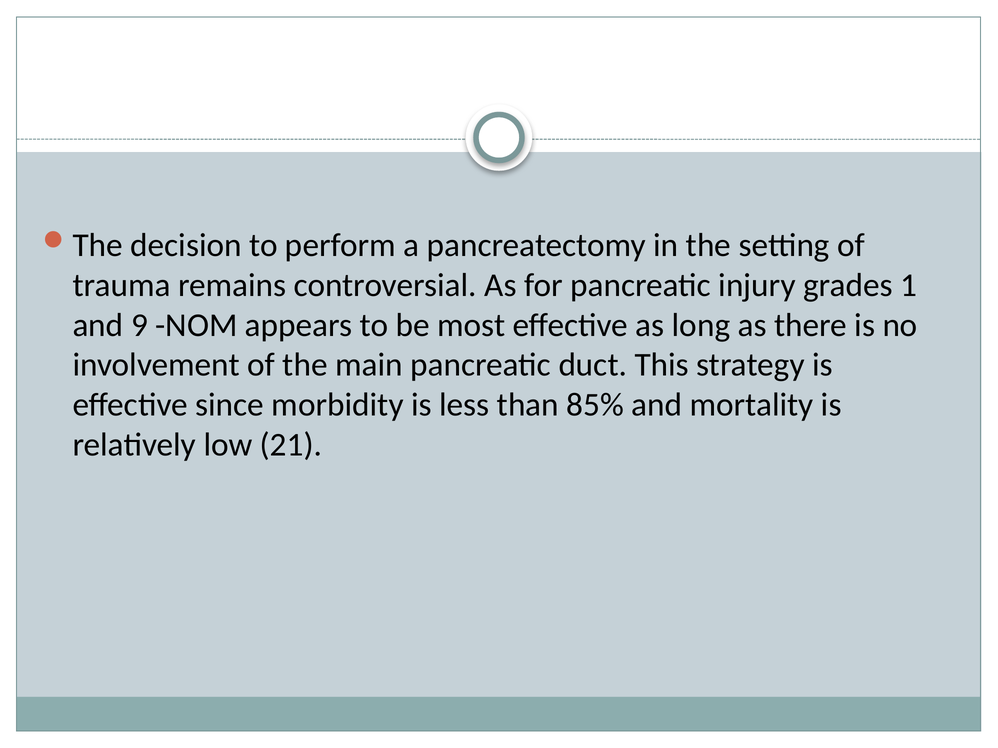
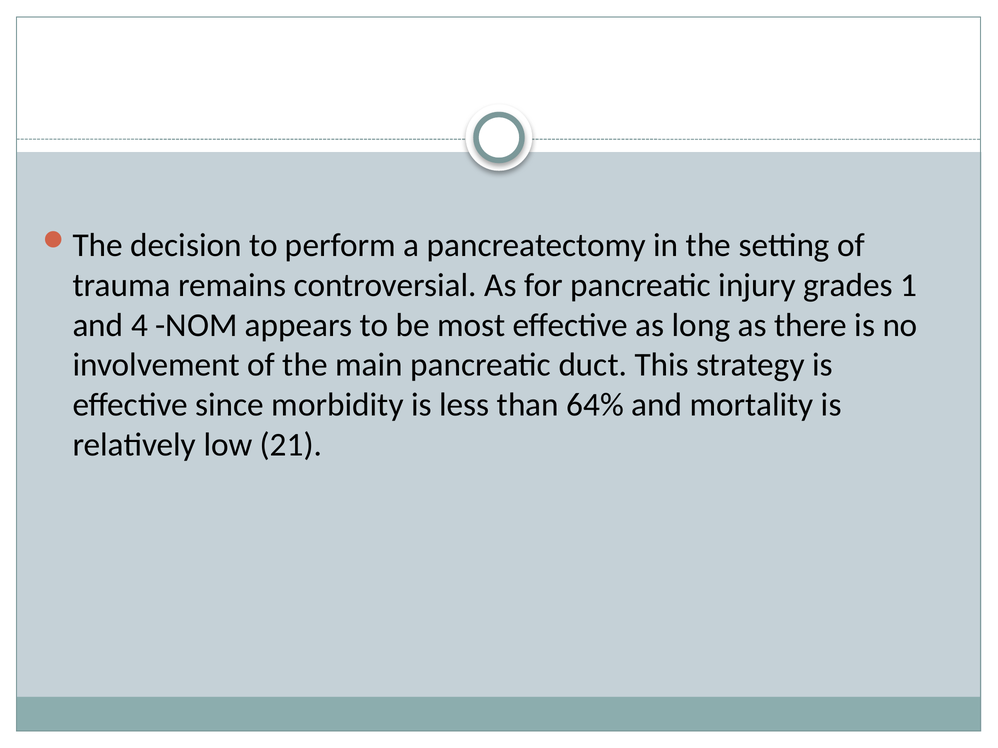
9: 9 -> 4
85%: 85% -> 64%
